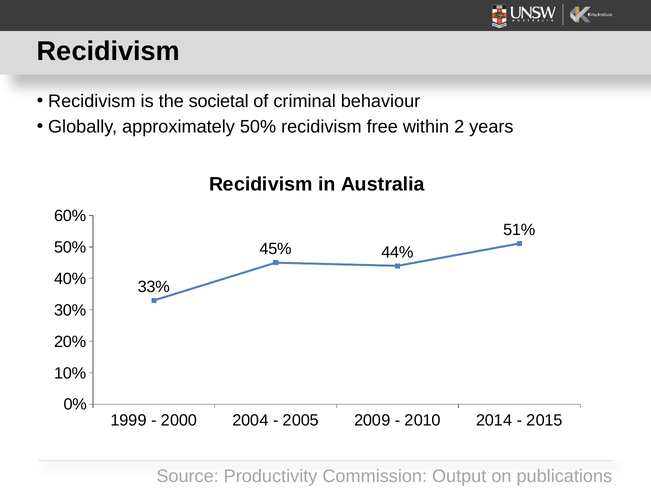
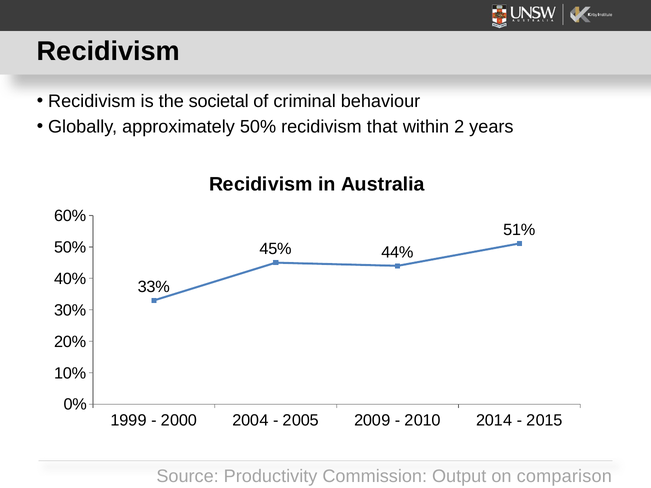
free: free -> that
publications: publications -> comparison
